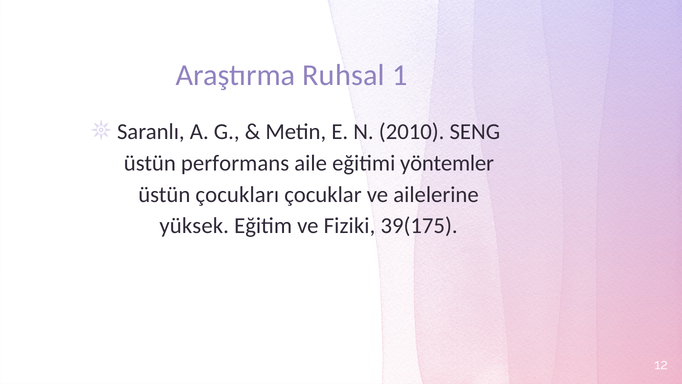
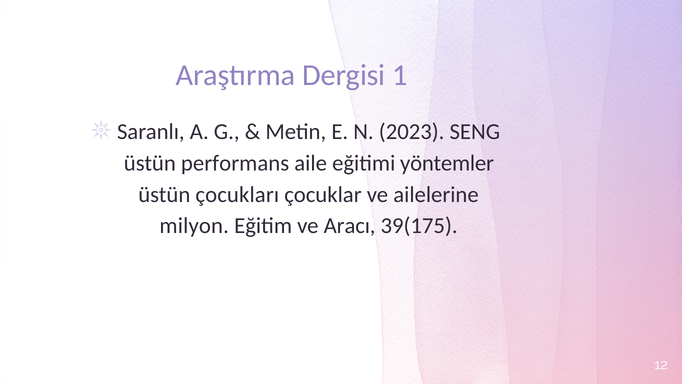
Ruhsal: Ruhsal -> Dergisi
2010: 2010 -> 2023
yüksek: yüksek -> milyon
Fiziki: Fiziki -> Aracı
